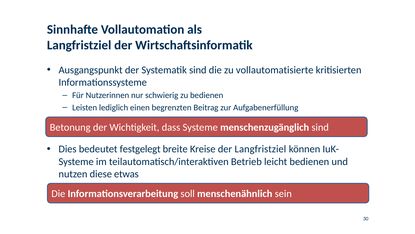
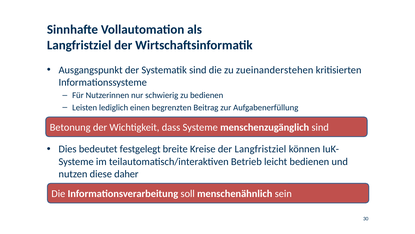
vollautomatisierte: vollautomatisierte -> zueinanderstehen
etwas: etwas -> daher
